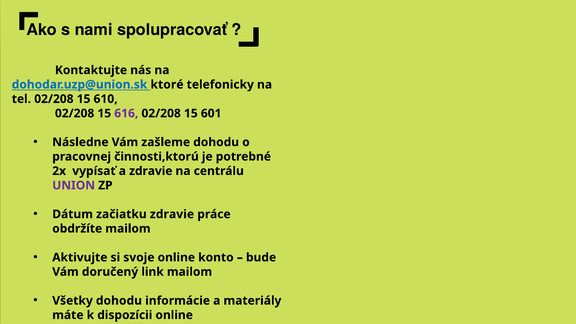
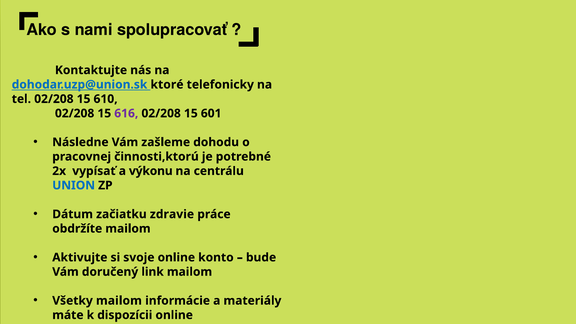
a zdravie: zdravie -> výkonu
UNION colour: purple -> blue
Všetky dohodu: dohodu -> mailom
